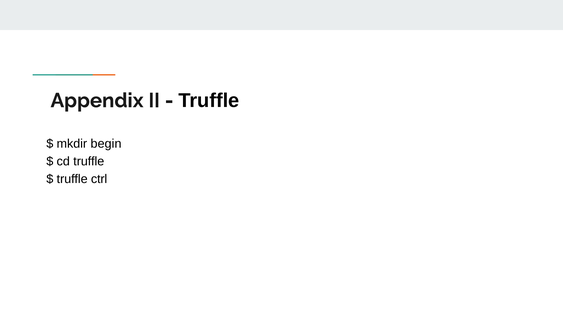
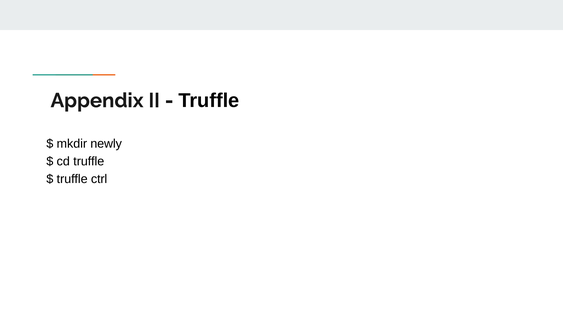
begin: begin -> newly
